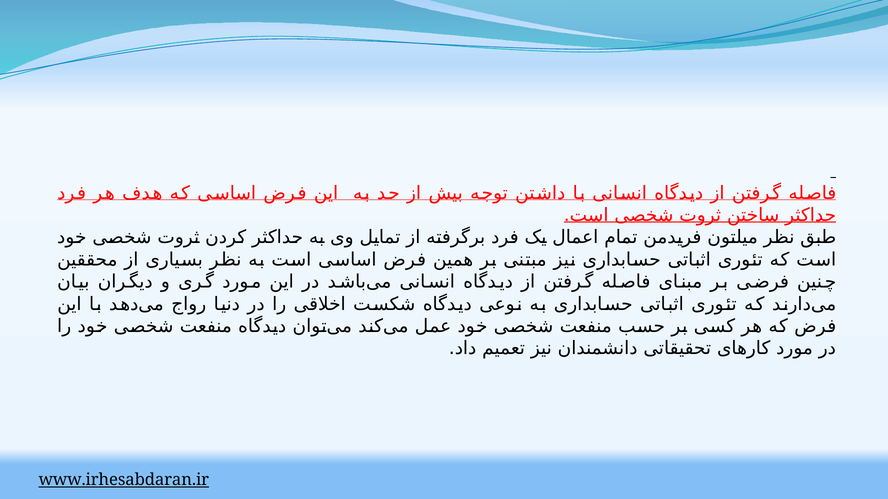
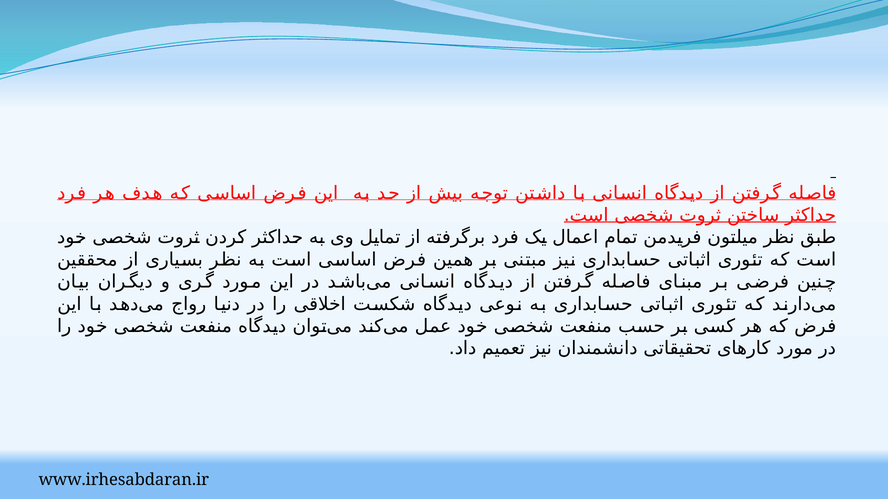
www.irhesabdaran.ir underline: present -> none
